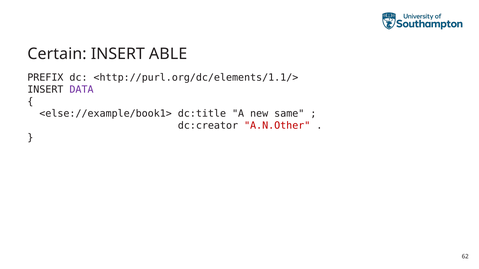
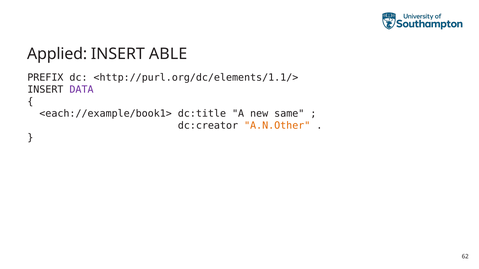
Certain: Certain -> Applied
<else://example/book1>: <else://example/book1> -> <each://example/book1>
A.N.Other colour: red -> orange
